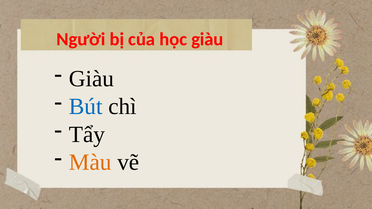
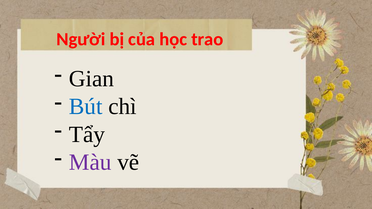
học giàu: giàu -> trao
Giàu at (91, 79): Giàu -> Gian
Màu colour: orange -> purple
